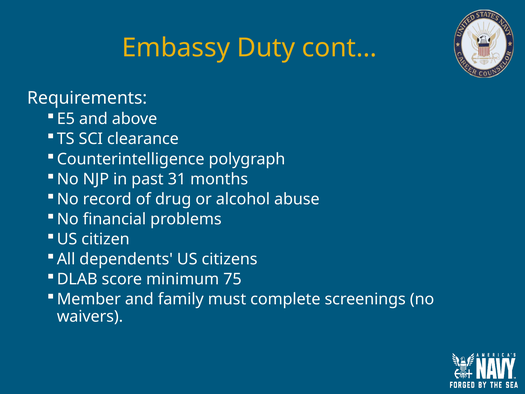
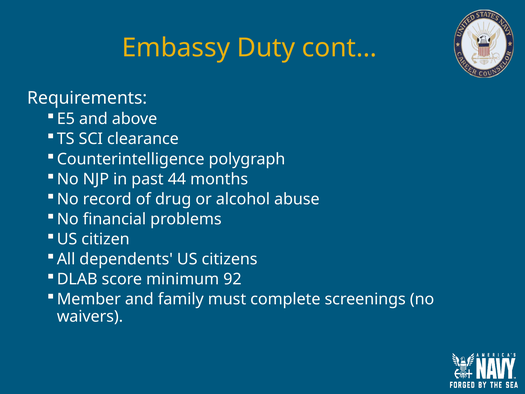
31: 31 -> 44
75: 75 -> 92
